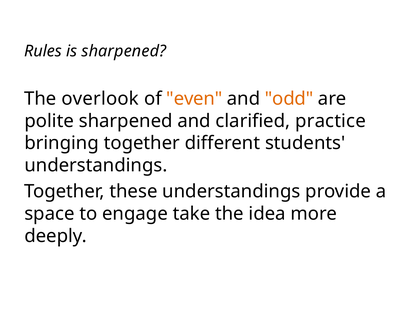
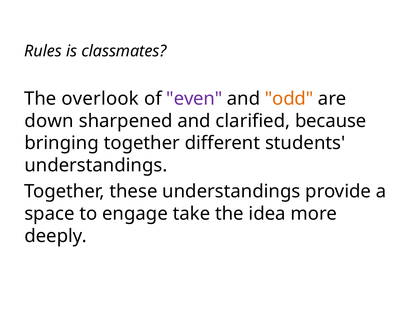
is sharpened: sharpened -> classmates
even colour: orange -> purple
polite: polite -> down
practice: practice -> because
